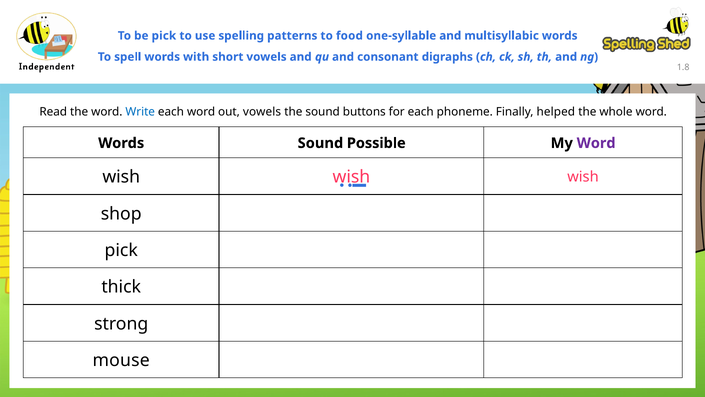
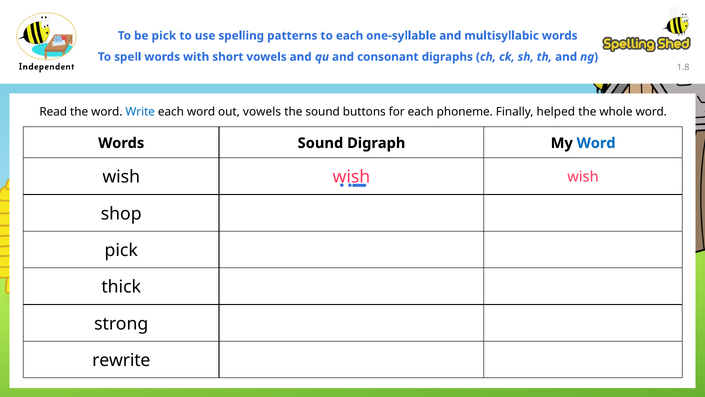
to food: food -> each
Possible: Possible -> Digraph
Word at (596, 143) colour: purple -> blue
mouse: mouse -> rewrite
